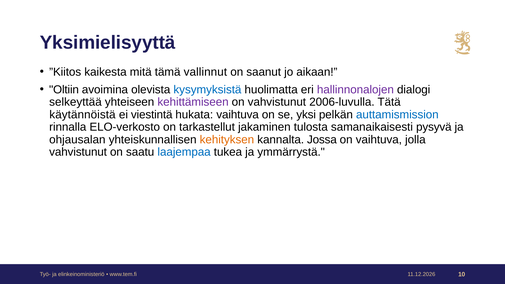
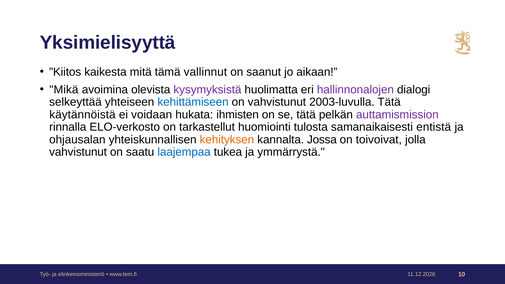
Oltiin: Oltiin -> Mikä
kysymyksistä colour: blue -> purple
kehittämiseen colour: purple -> blue
2006-luvulla: 2006-luvulla -> 2003-luvulla
viestintä: viestintä -> voidaan
hukata vaihtuva: vaihtuva -> ihmisten
se yksi: yksi -> tätä
auttamismission colour: blue -> purple
jakaminen: jakaminen -> huomiointi
pysyvä: pysyvä -> entistä
on vaihtuva: vaihtuva -> toivoivat
